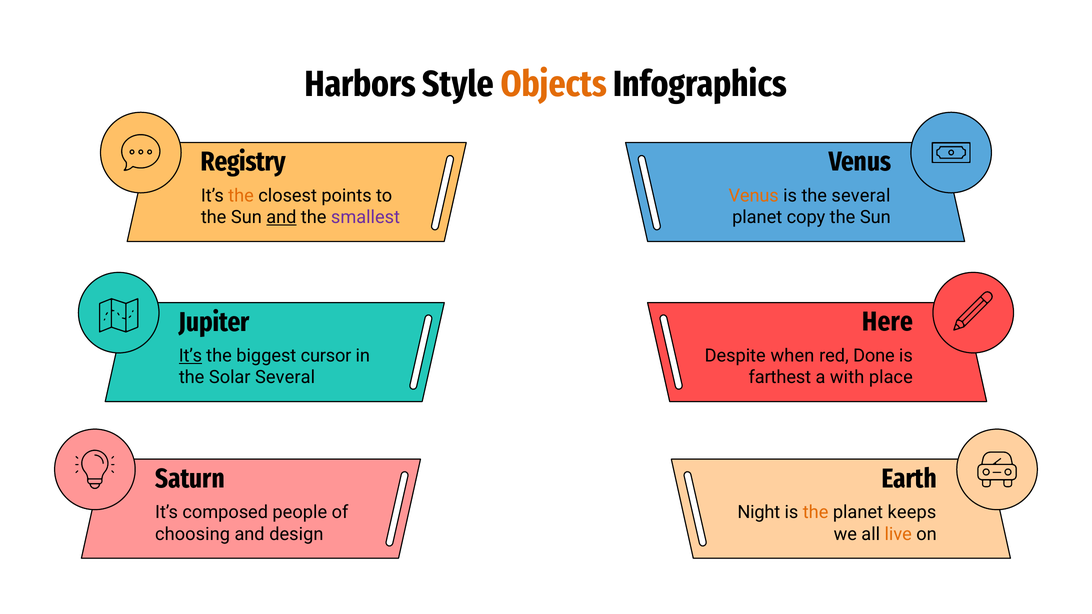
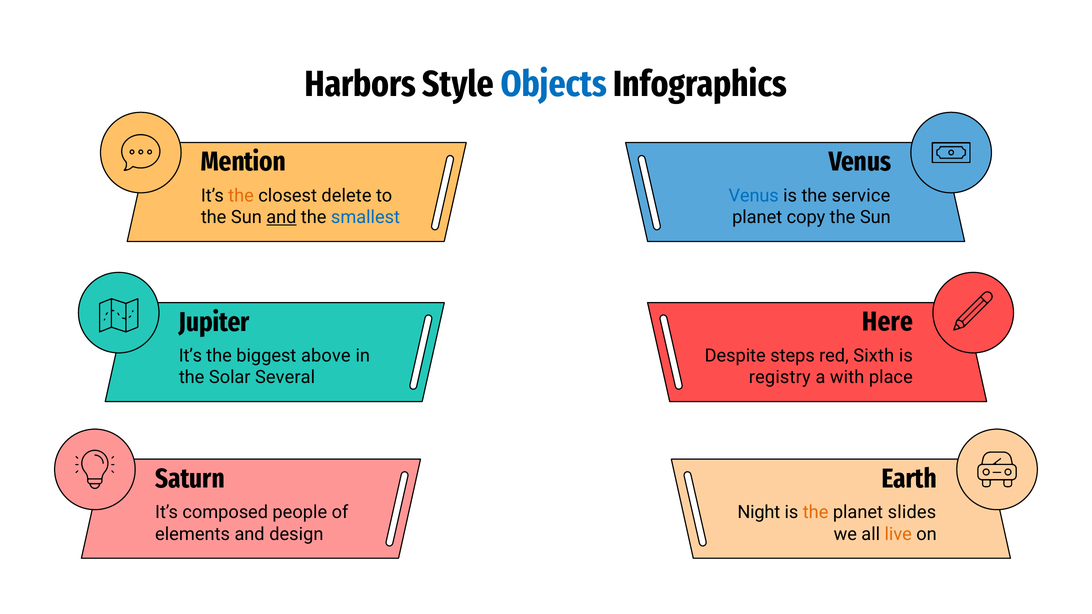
Objects colour: orange -> blue
Registry: Registry -> Mention
points: points -> delete
Venus at (754, 196) colour: orange -> blue
the several: several -> service
smallest colour: purple -> blue
It’s at (190, 356) underline: present -> none
cursor: cursor -> above
when: when -> steps
Done: Done -> Sixth
farthest: farthest -> registry
keeps: keeps -> slides
choosing: choosing -> elements
